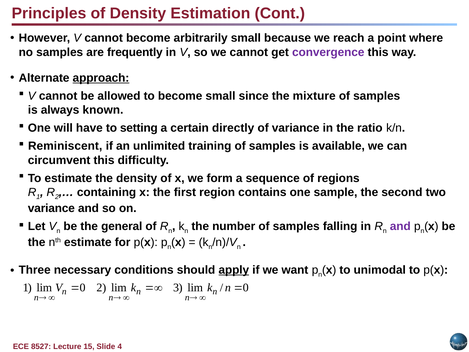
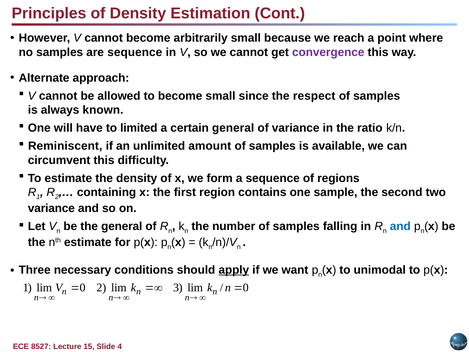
are frequently: frequently -> sequence
approach underline: present -> none
mixture: mixture -> respect
setting: setting -> limited
certain directly: directly -> general
training: training -> amount
and at (400, 226) colour: purple -> blue
